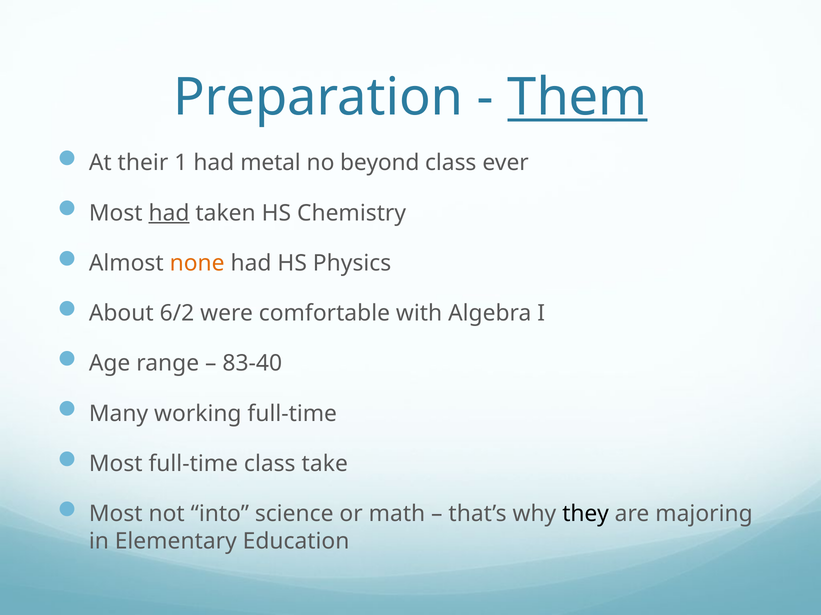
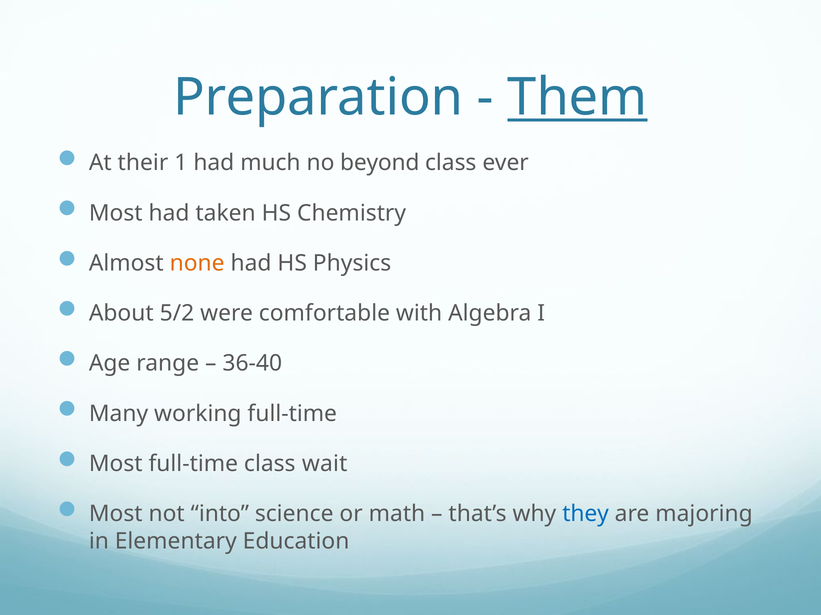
metal: metal -> much
had at (169, 213) underline: present -> none
6/2: 6/2 -> 5/2
83-40: 83-40 -> 36-40
take: take -> wait
they colour: black -> blue
